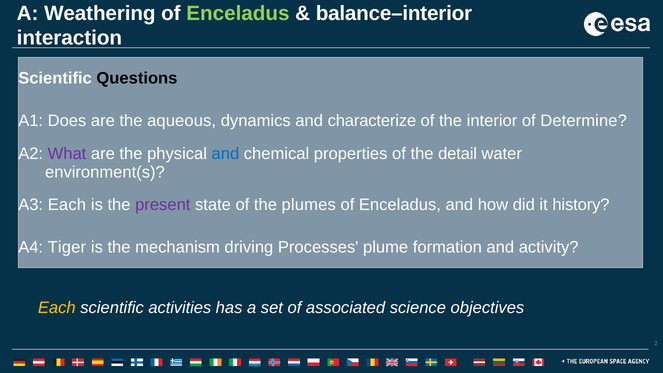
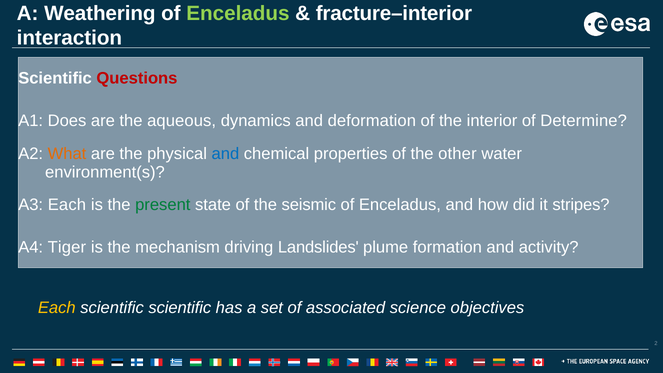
balance–interior: balance–interior -> fracture–interior
Questions colour: black -> red
characterize: characterize -> deformation
What colour: purple -> orange
detail: detail -> other
present colour: purple -> green
plumes: plumes -> seismic
history: history -> stripes
Processes: Processes -> Landslides
scientific activities: activities -> scientific
